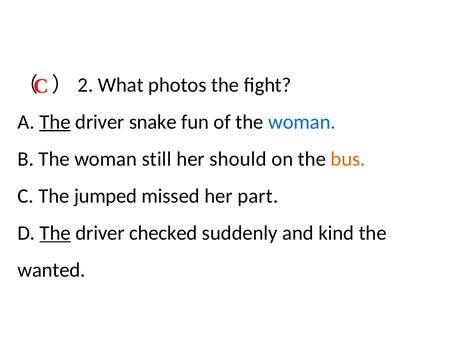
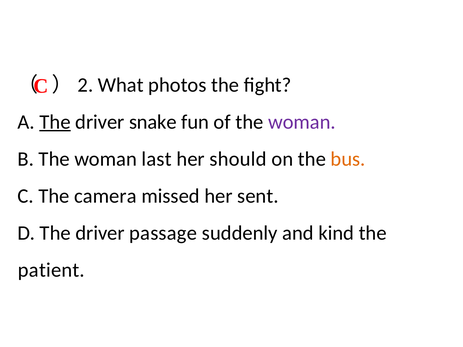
woman at (302, 122) colour: blue -> purple
still: still -> last
jumped: jumped -> camera
part: part -> sent
The at (55, 233) underline: present -> none
checked: checked -> passage
wanted: wanted -> patient
